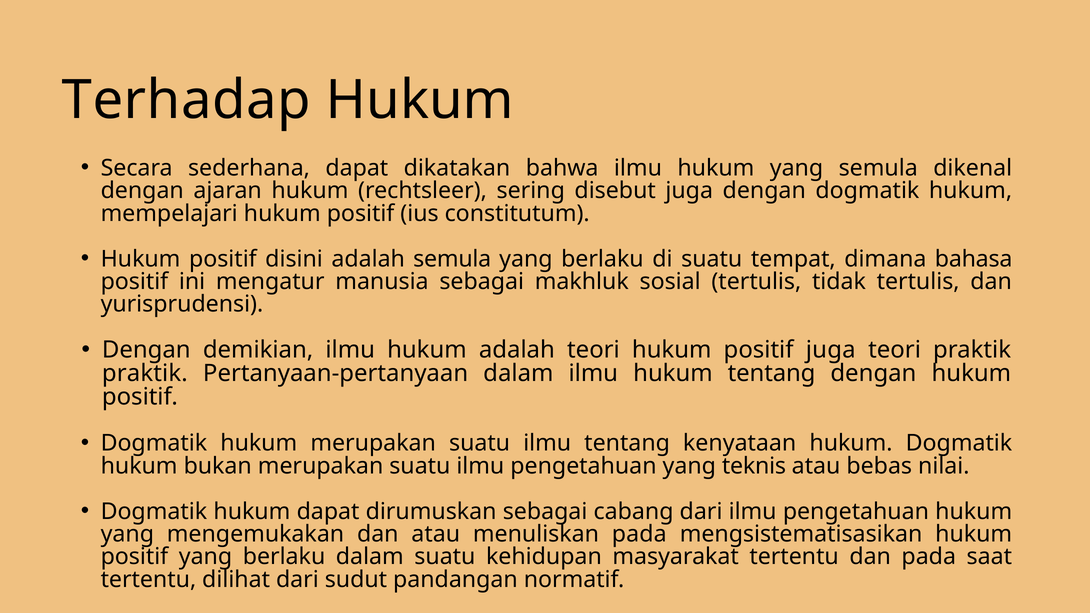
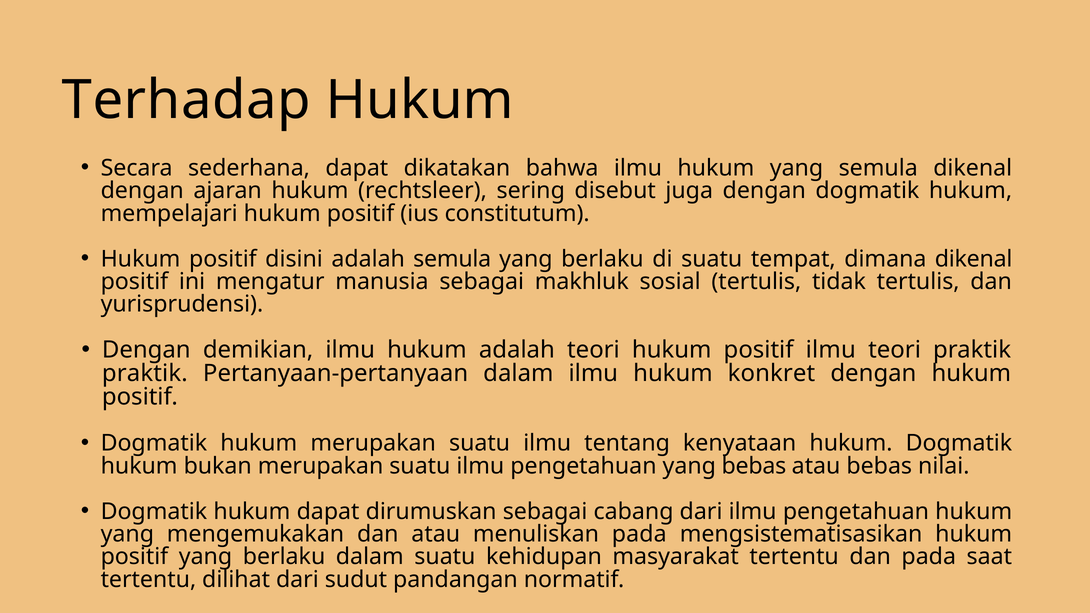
dimana bahasa: bahasa -> dikenal
positif juga: juga -> ilmu
hukum tentang: tentang -> konkret
yang teknis: teknis -> bebas
